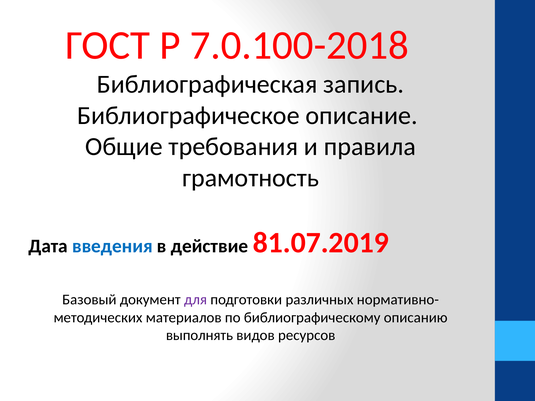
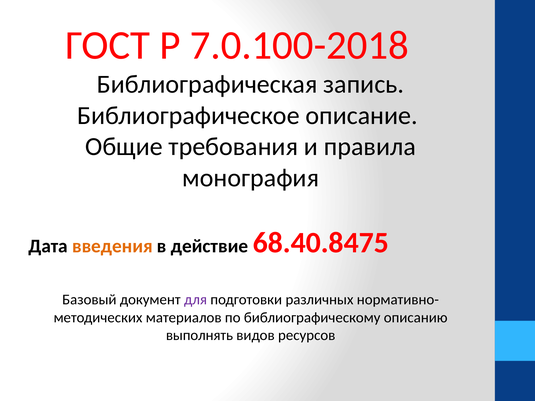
грамотность: грамотность -> монография
введения colour: blue -> orange
81.07.2019: 81.07.2019 -> 68.40.8475
